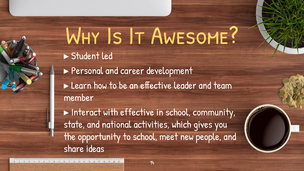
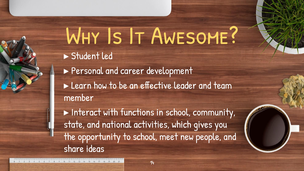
with effective: effective -> functions
